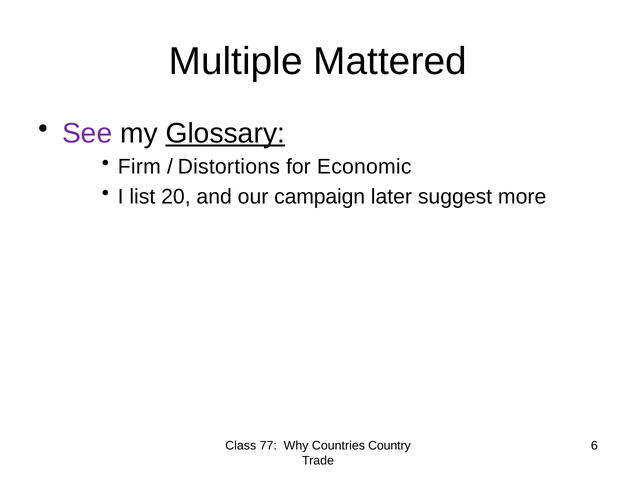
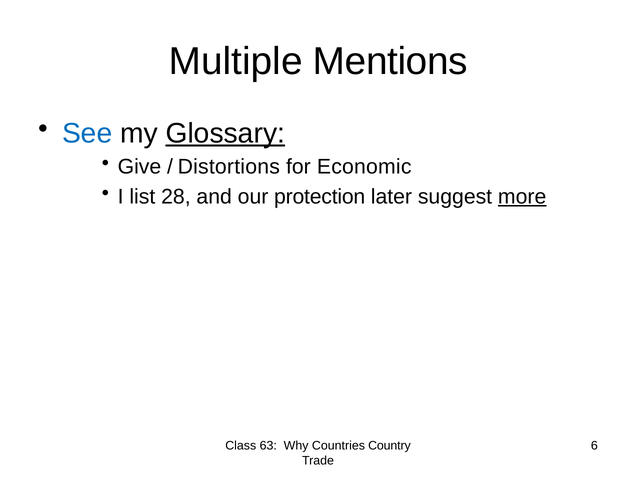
Mattered: Mattered -> Mentions
See colour: purple -> blue
Firm: Firm -> Give
20: 20 -> 28
campaign: campaign -> protection
more underline: none -> present
77: 77 -> 63
